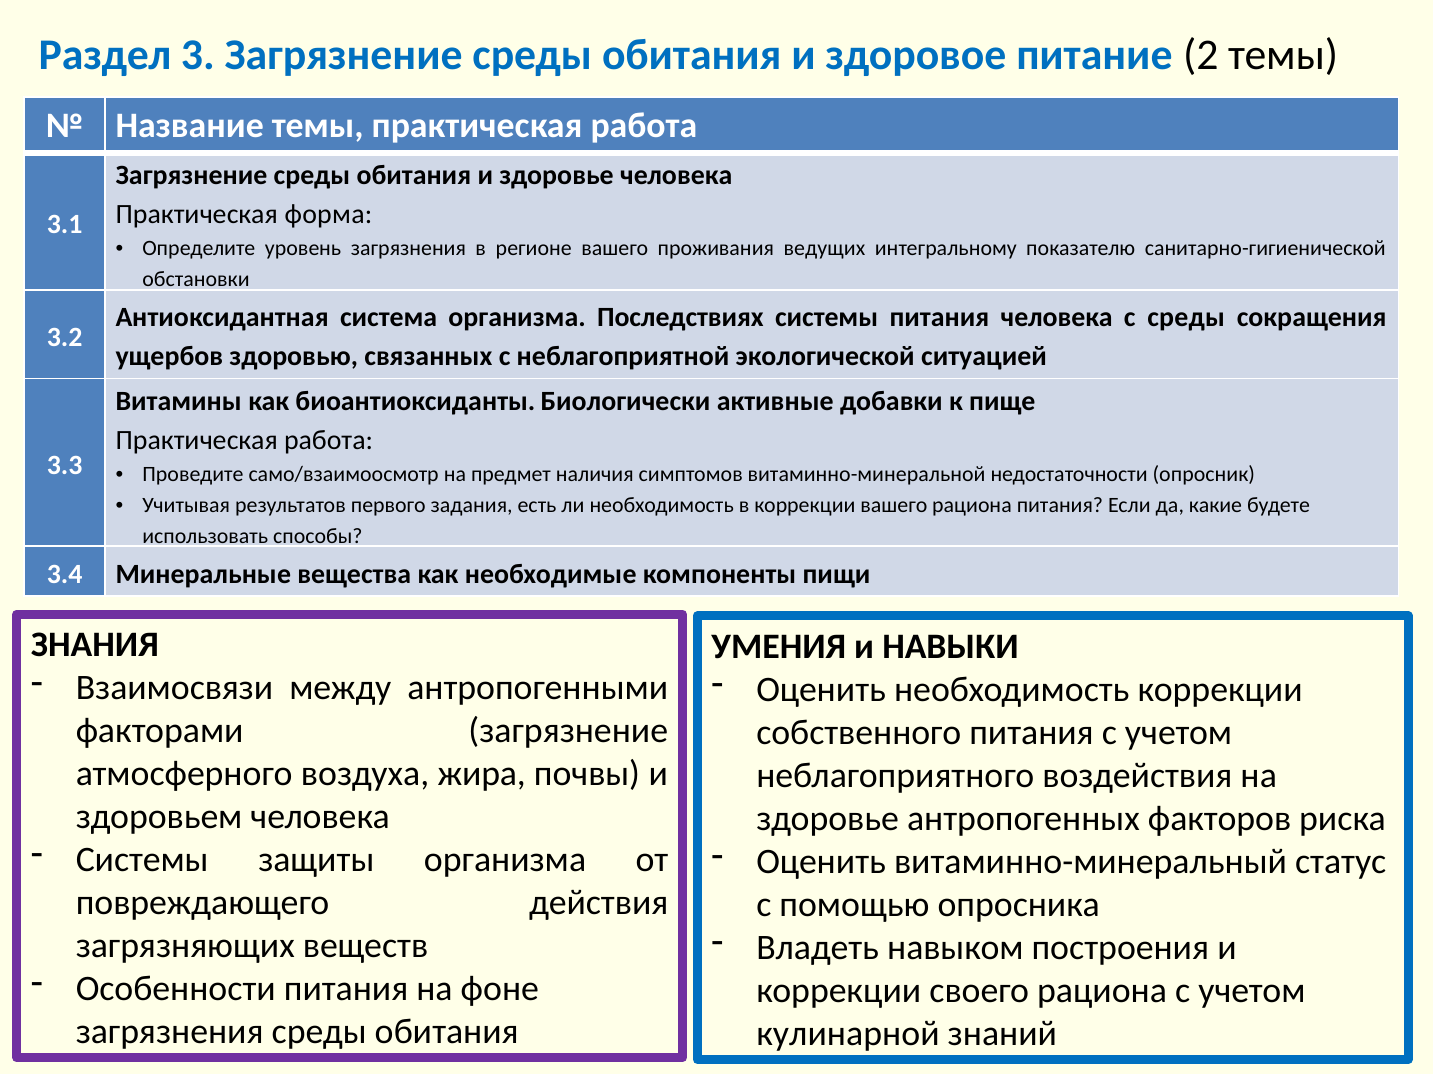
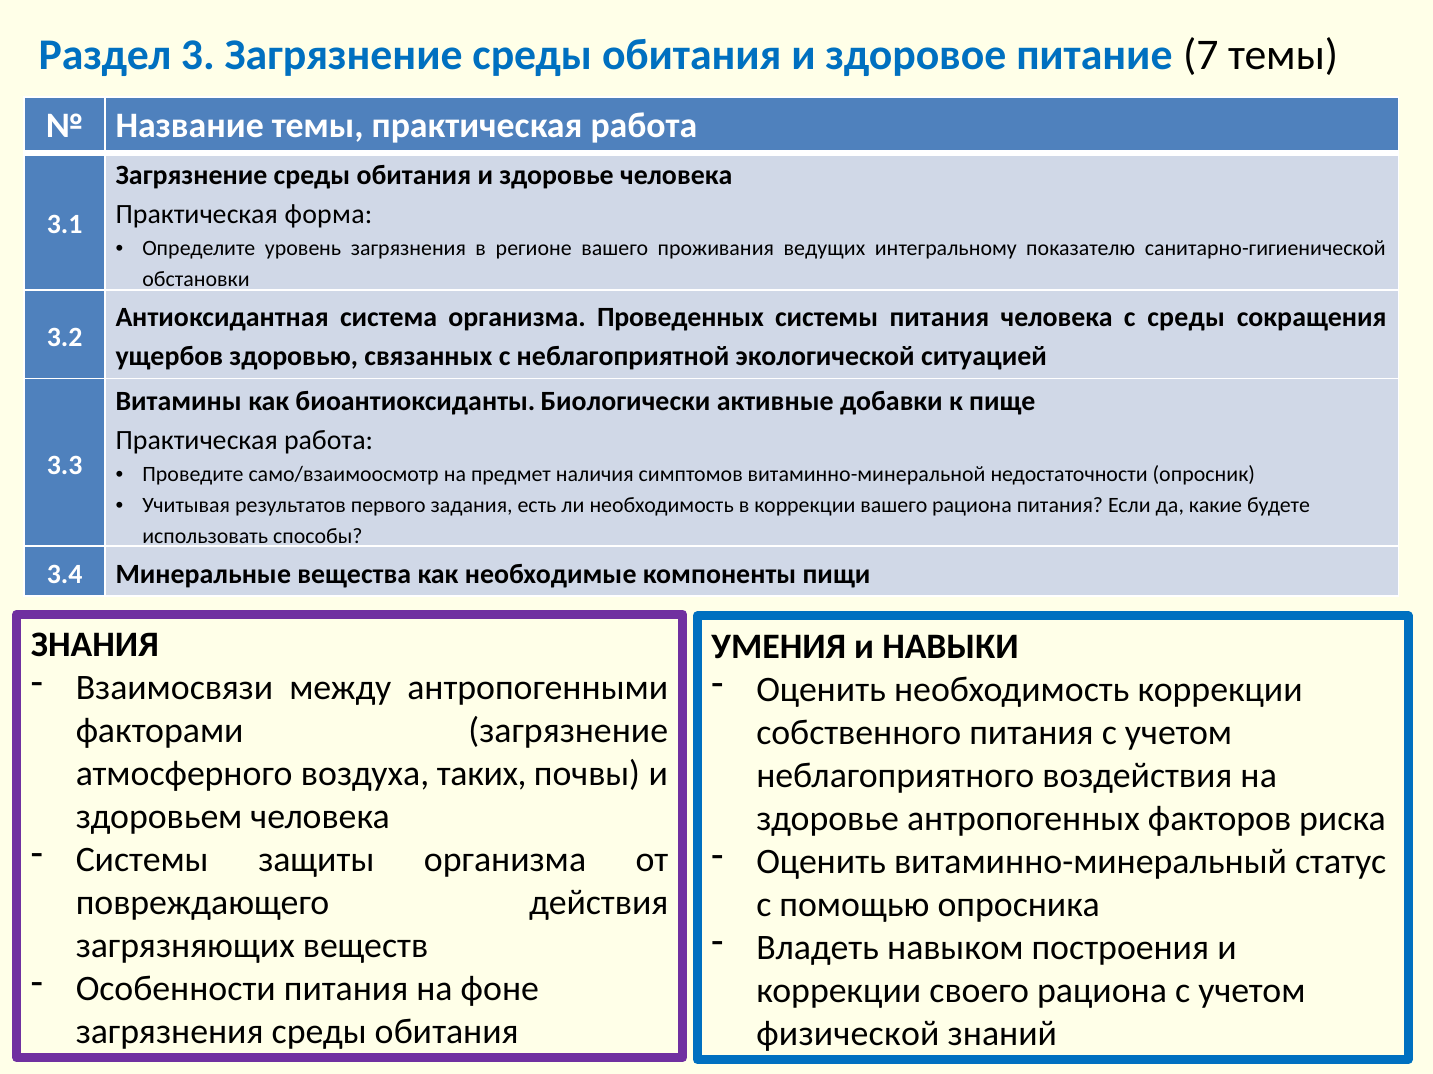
2: 2 -> 7
Последствиях: Последствиях -> Проведенных
жира: жира -> таких
кулинарной: кулинарной -> физической
